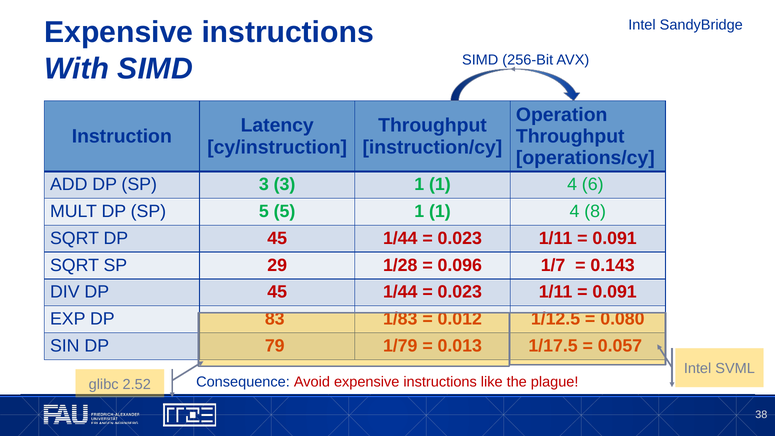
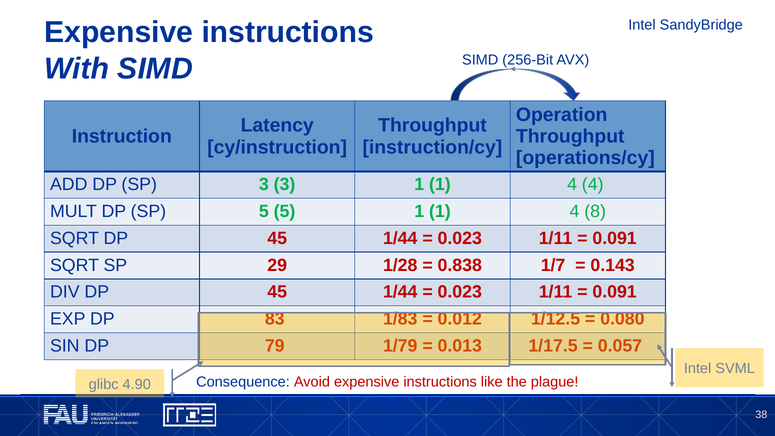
4 6: 6 -> 4
0.096: 0.096 -> 0.838
2.52: 2.52 -> 4.90
